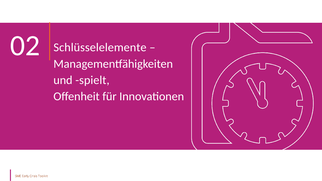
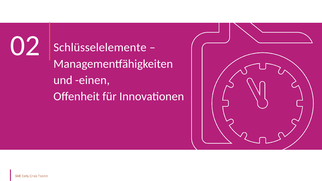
spielt: spielt -> einen
